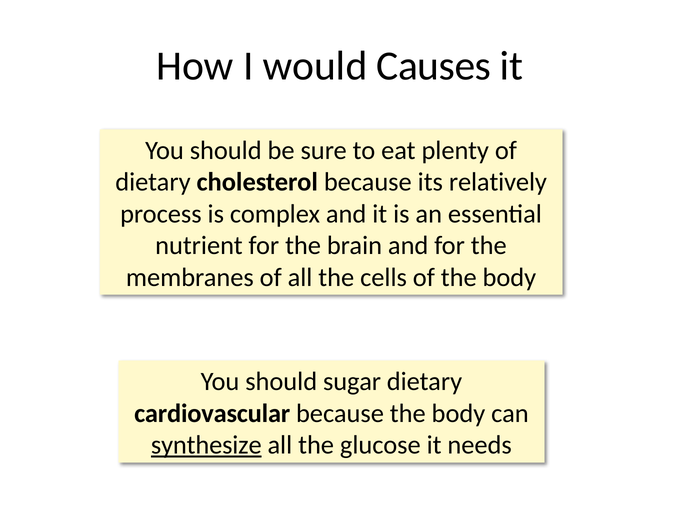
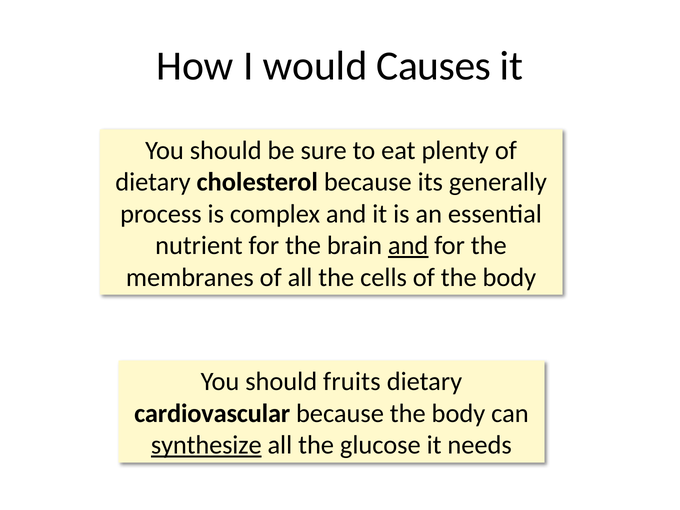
relatively: relatively -> generally
and at (408, 246) underline: none -> present
sugar: sugar -> fruits
